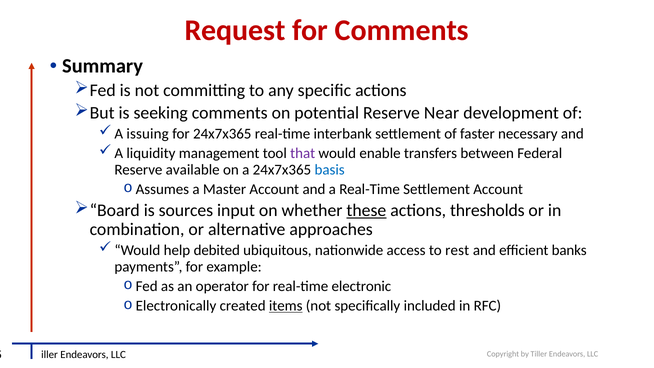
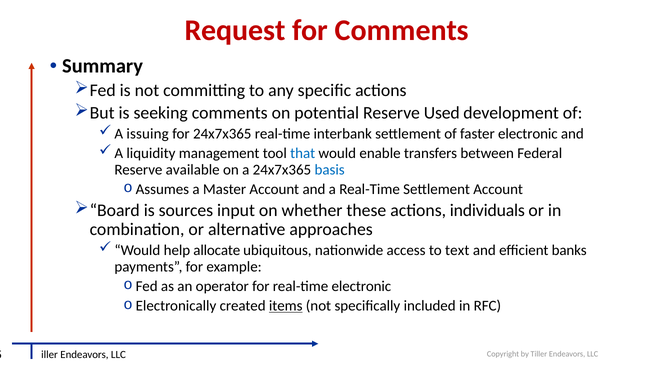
Near: Near -> Used
faster necessary: necessary -> electronic
that colour: purple -> blue
these underline: present -> none
thresholds: thresholds -> individuals
debited: debited -> allocate
rest: rest -> text
